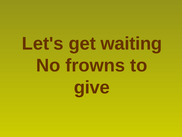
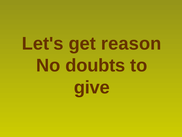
waiting: waiting -> reason
frowns: frowns -> doubts
